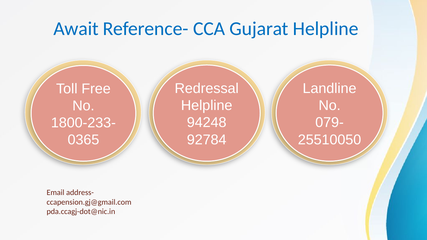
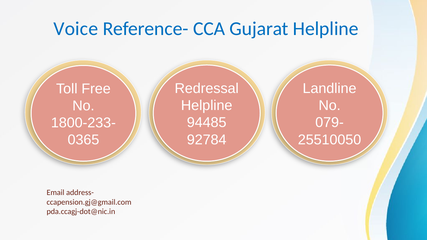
Await: Await -> Voice
94248: 94248 -> 94485
